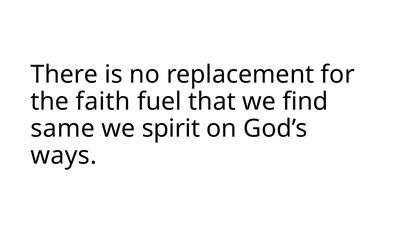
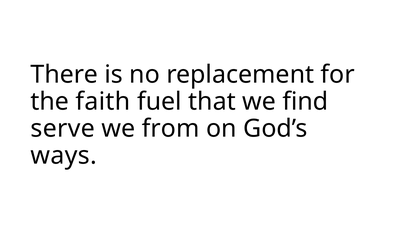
same: same -> serve
spirit: spirit -> from
